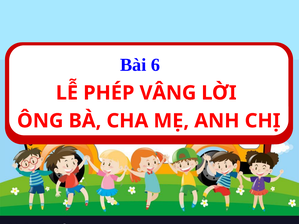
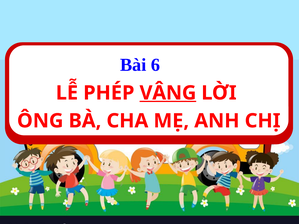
VÂNG underline: none -> present
